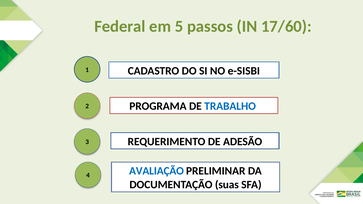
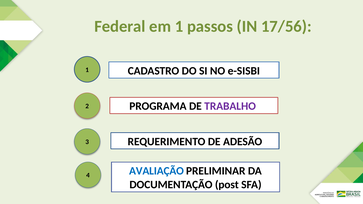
em 5: 5 -> 1
17/60: 17/60 -> 17/56
TRABALHO colour: blue -> purple
suas: suas -> post
